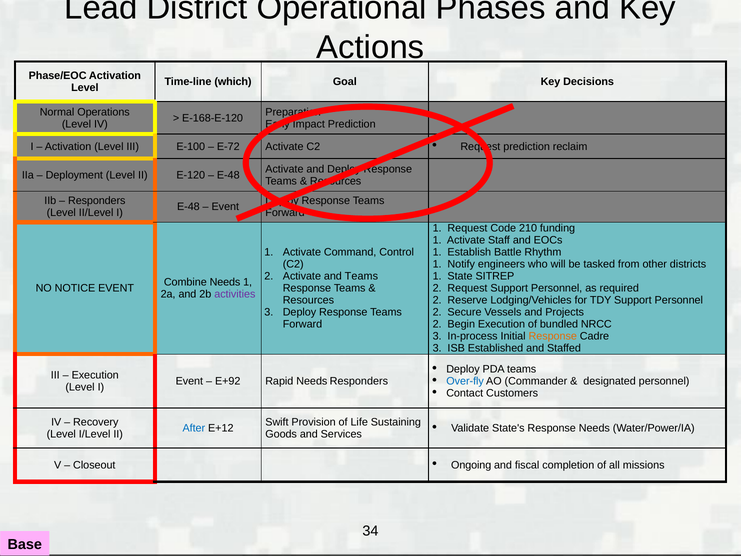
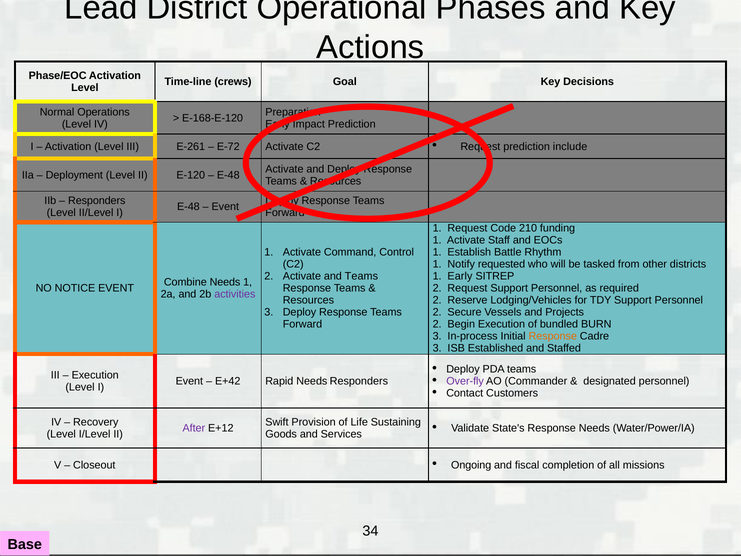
which: which -> crews
E-100: E-100 -> E-261
reclaim: reclaim -> include
engineers: engineers -> requested
1 State: State -> Early
NRCC: NRCC -> BURN
Over-fly colour: blue -> purple
E+92: E+92 -> E+42
After colour: blue -> purple
